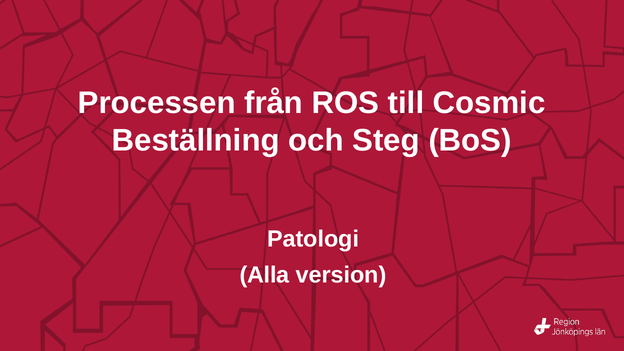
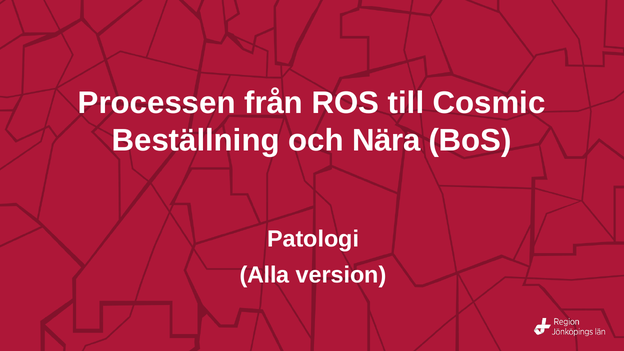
Steg: Steg -> Nära
